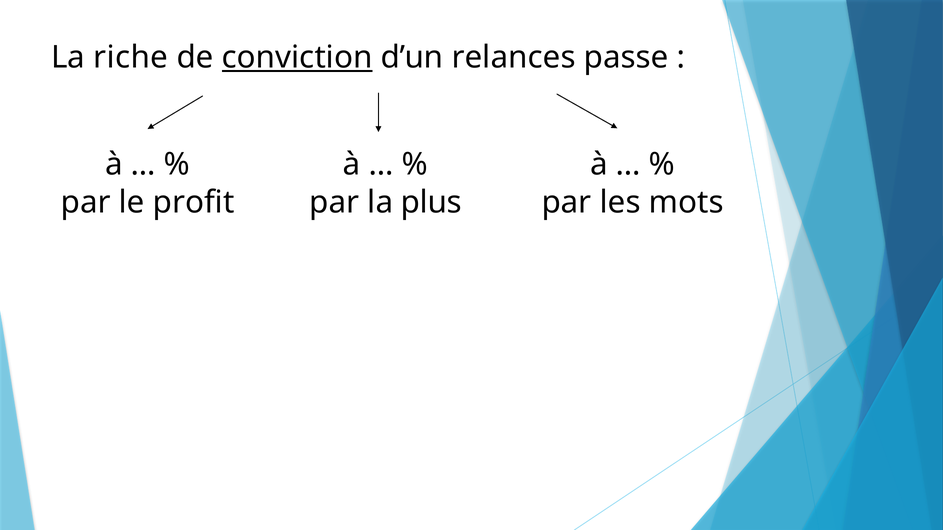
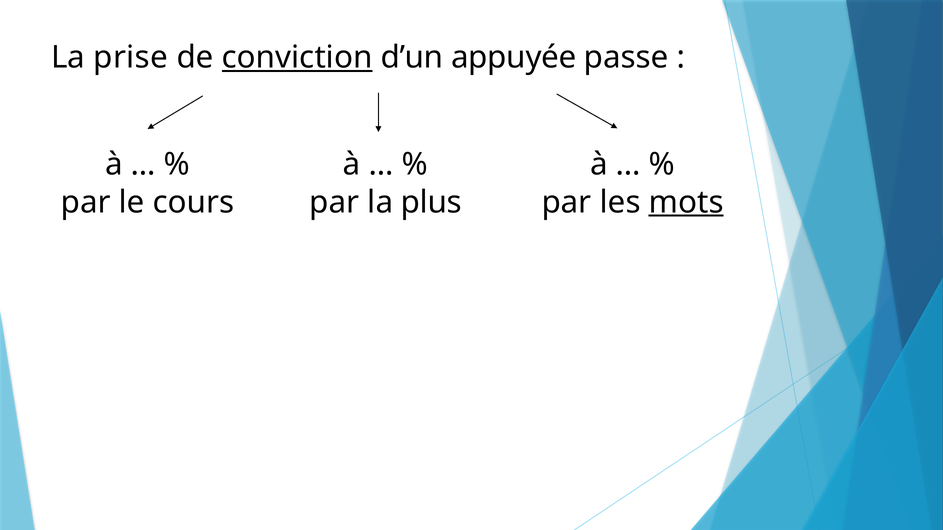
riche: riche -> prise
relances: relances -> appuyée
profit: profit -> cours
mots underline: none -> present
